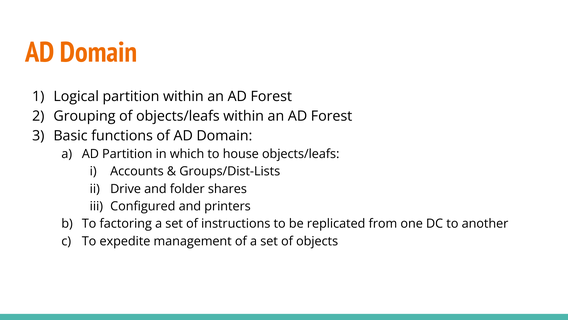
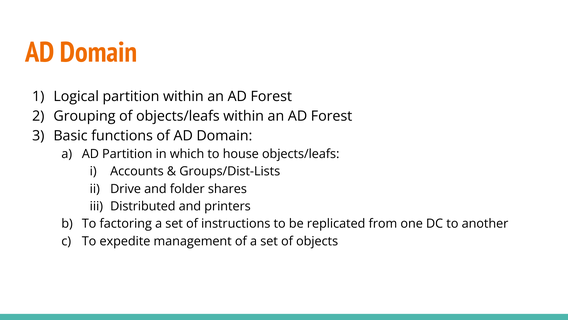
Configured: Configured -> Distributed
